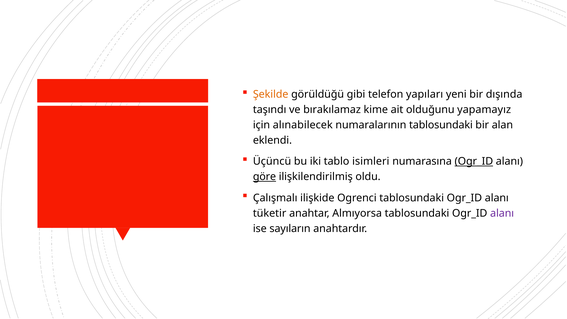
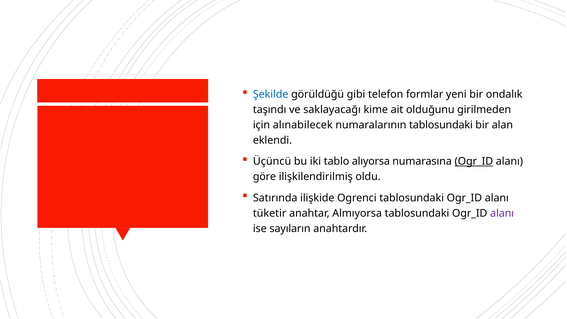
Şekilde colour: orange -> blue
yapıları: yapıları -> formlar
dışında: dışında -> ondalık
bırakılamaz: bırakılamaz -> saklayacağı
yapamayız: yapamayız -> girilmeden
isimleri: isimleri -> alıyorsa
göre underline: present -> none
Çalışmalı: Çalışmalı -> Satırında
